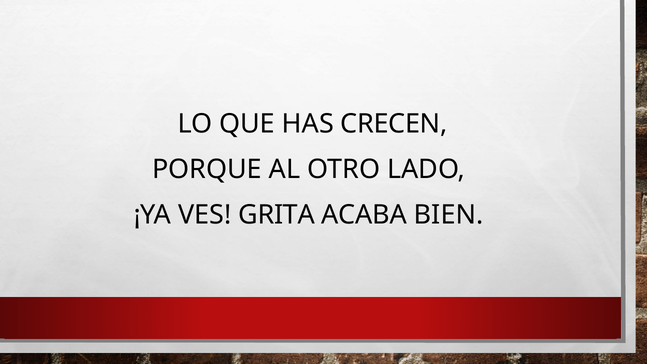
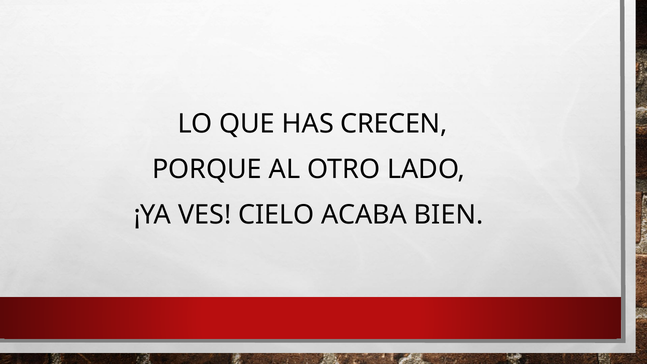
GRITA: GRITA -> CIELO
